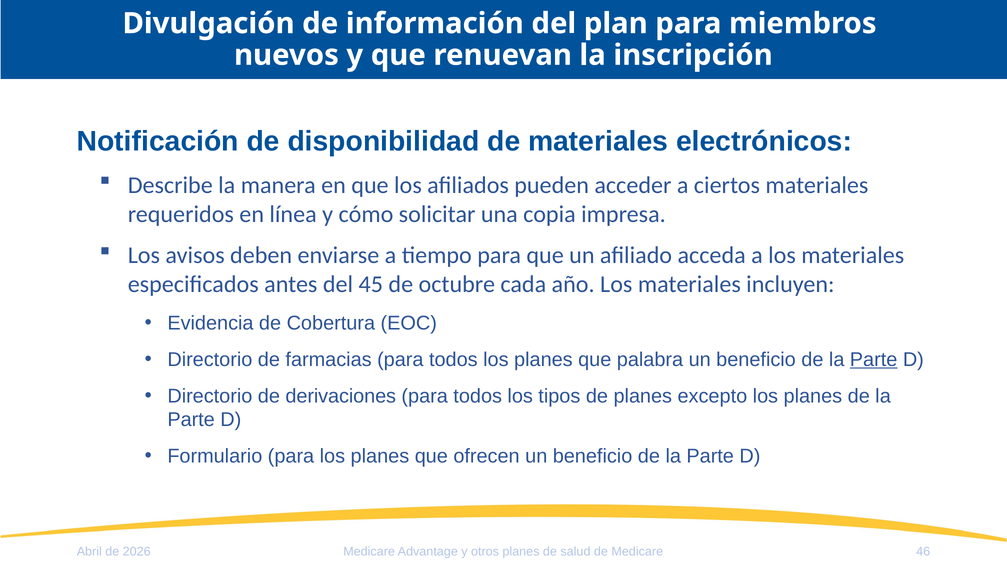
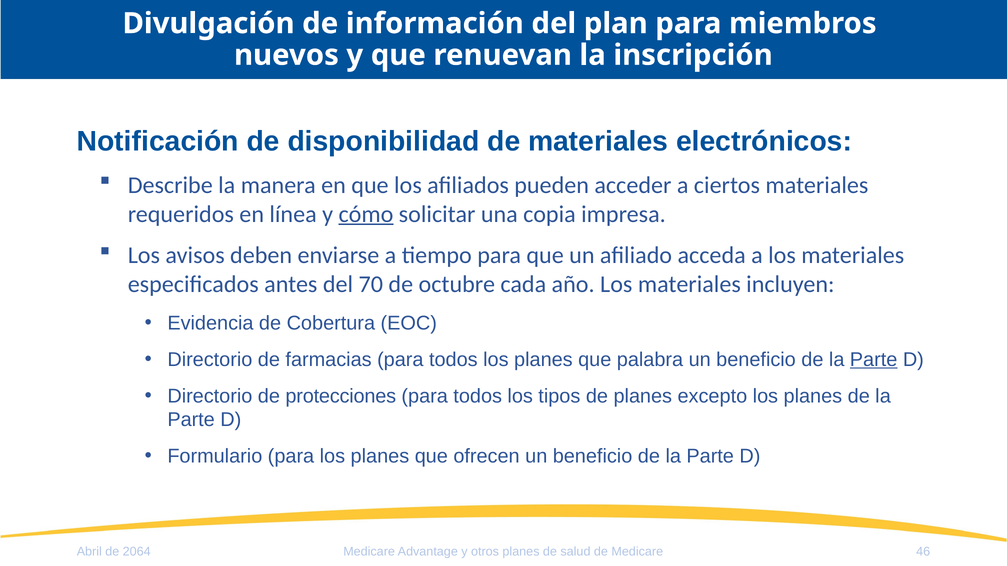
cómo underline: none -> present
45: 45 -> 70
derivaciones: derivaciones -> protecciones
2026: 2026 -> 2064
